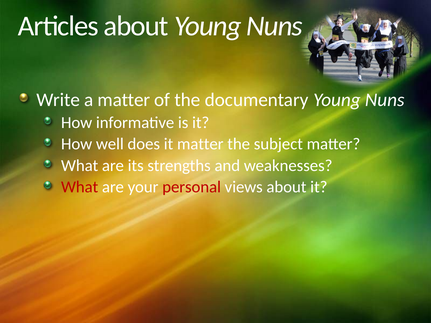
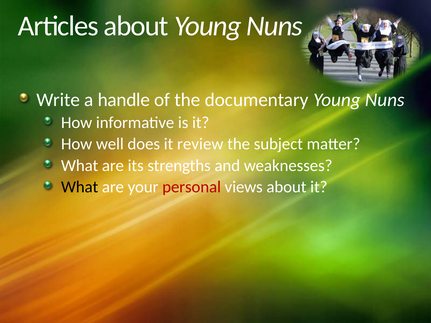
a matter: matter -> handle
it matter: matter -> review
What at (80, 187) colour: red -> black
